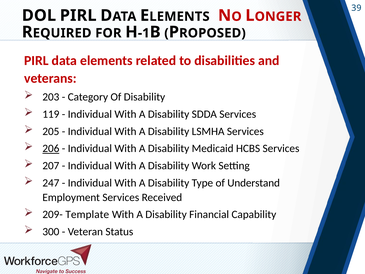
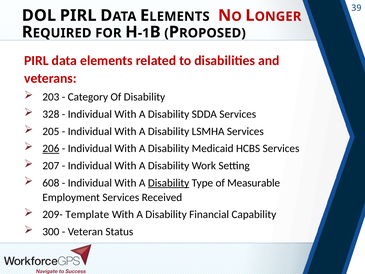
119: 119 -> 328
247: 247 -> 608
Disability at (169, 183) underline: none -> present
Understand: Understand -> Measurable
